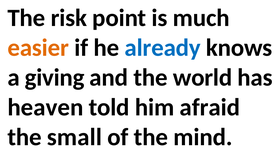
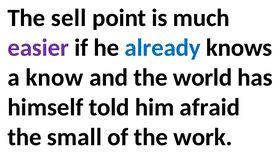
risk: risk -> sell
easier colour: orange -> purple
giving: giving -> know
heaven: heaven -> himself
mind: mind -> work
